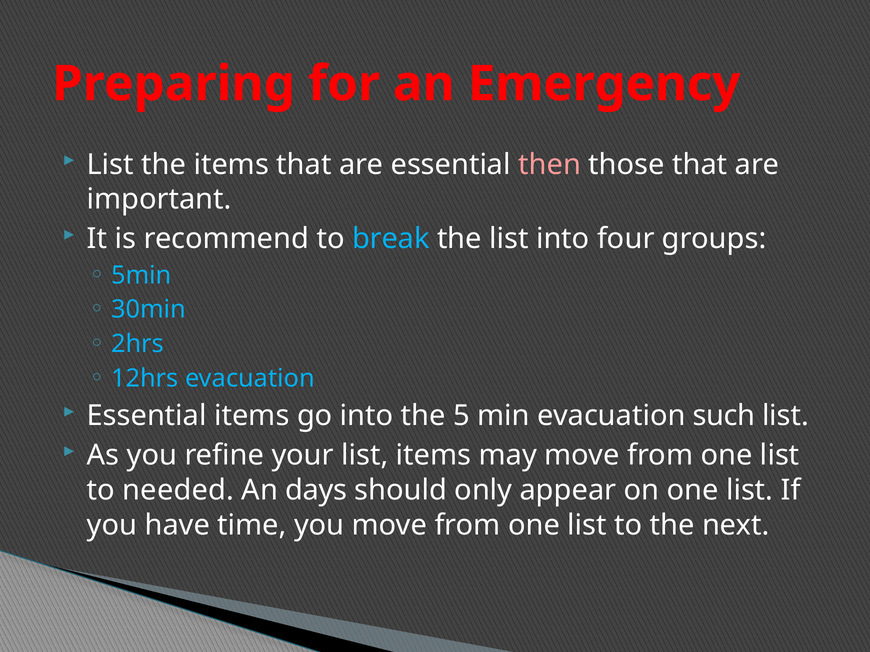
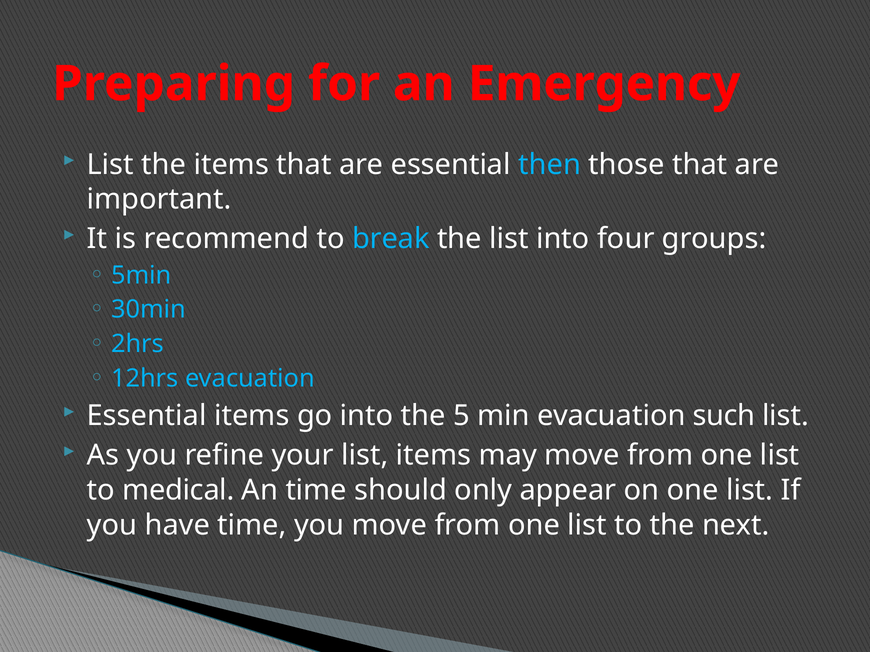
then colour: pink -> light blue
needed: needed -> medical
An days: days -> time
